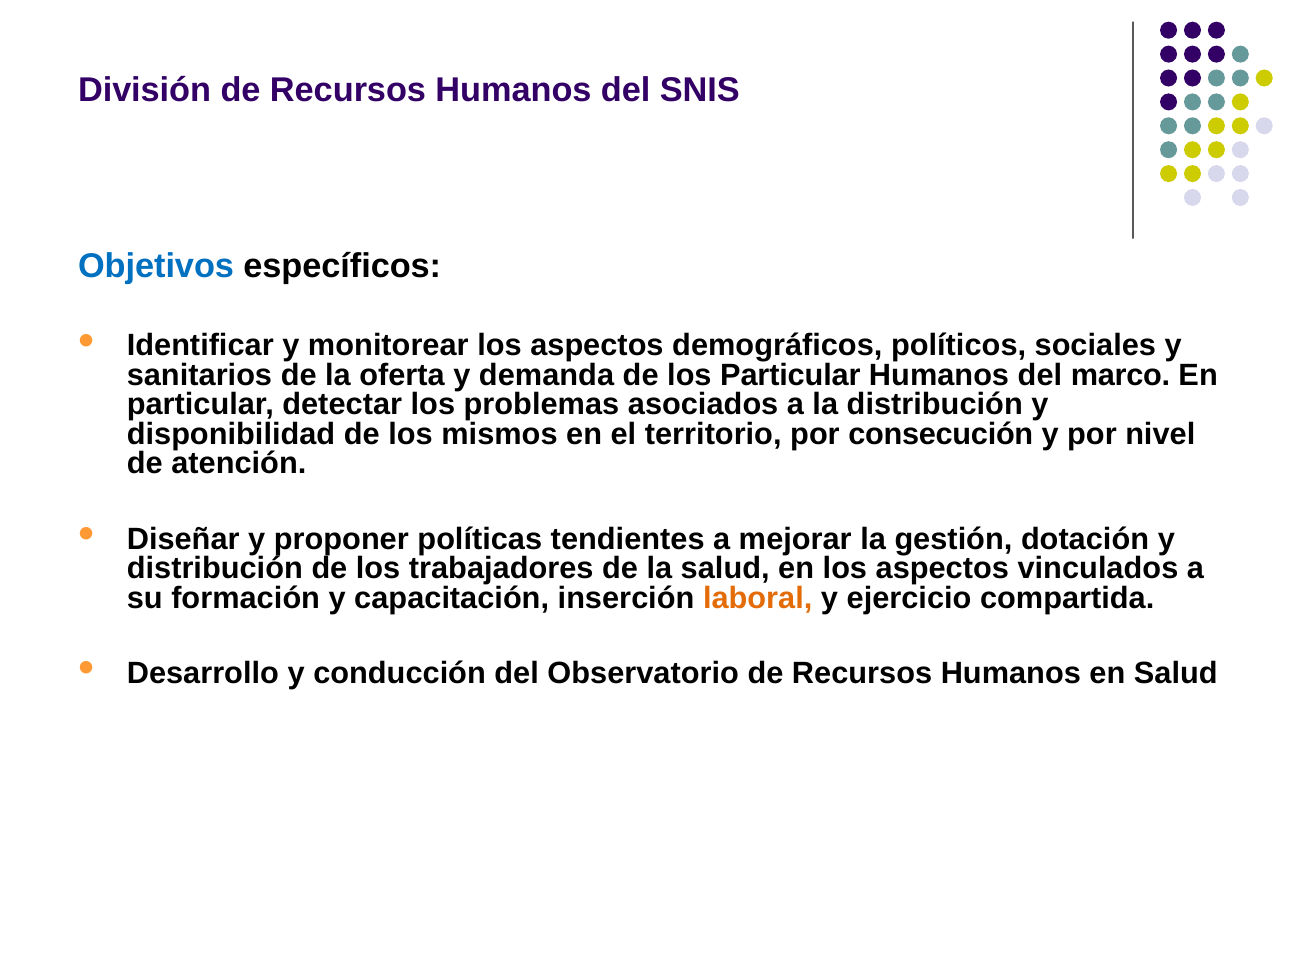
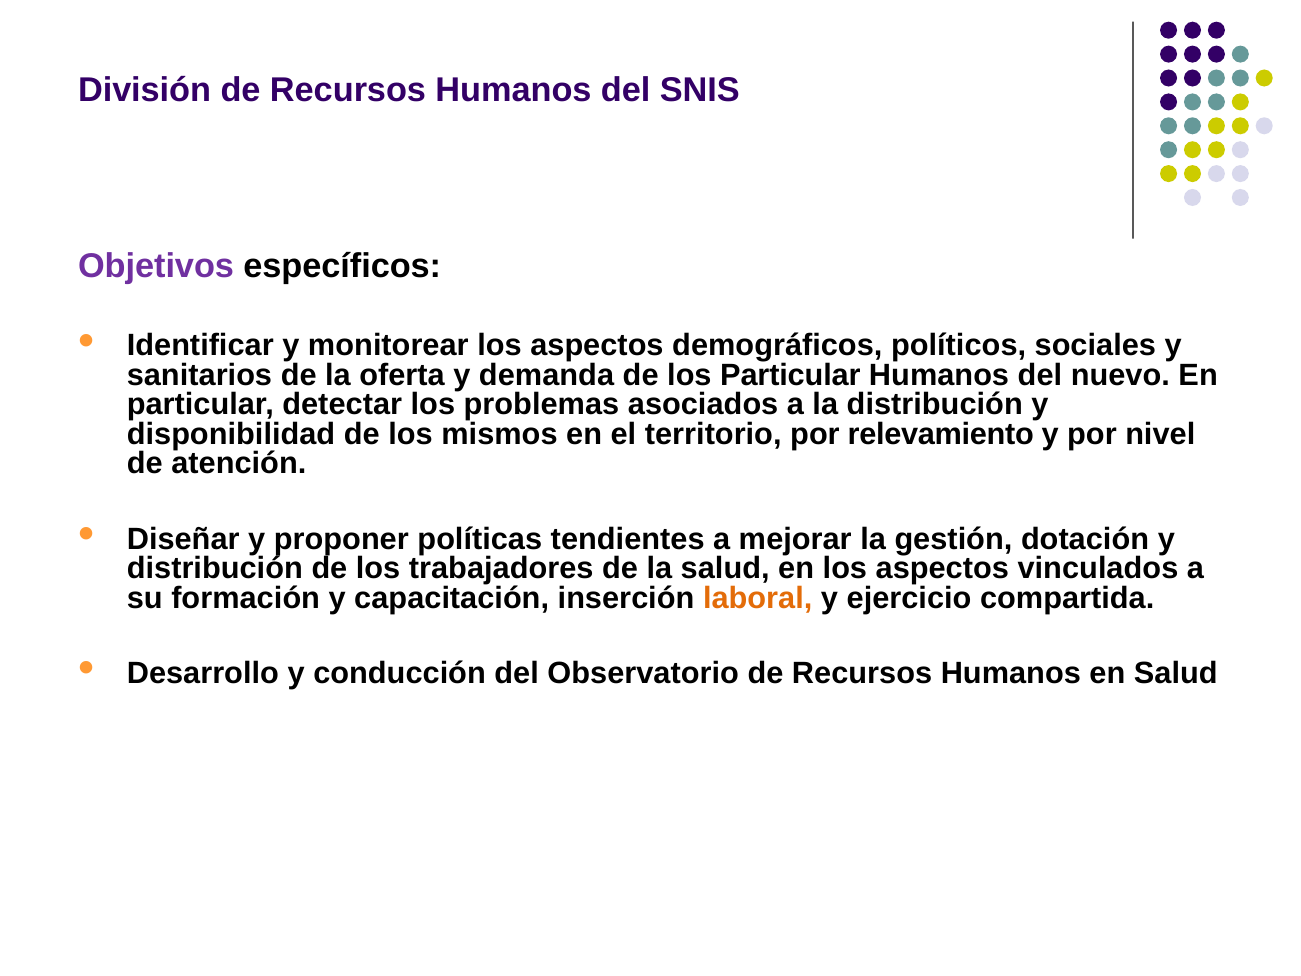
Objetivos colour: blue -> purple
marco: marco -> nuevo
consecución: consecución -> relevamiento
